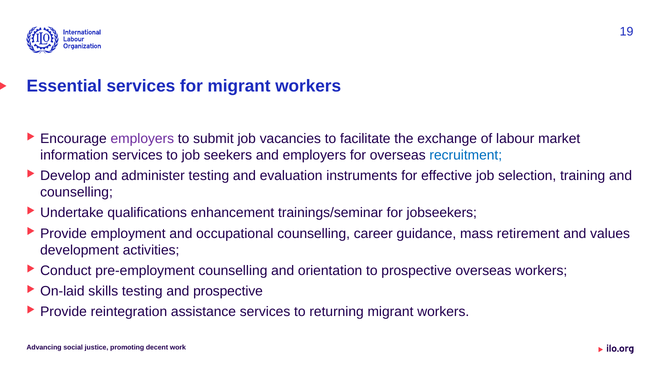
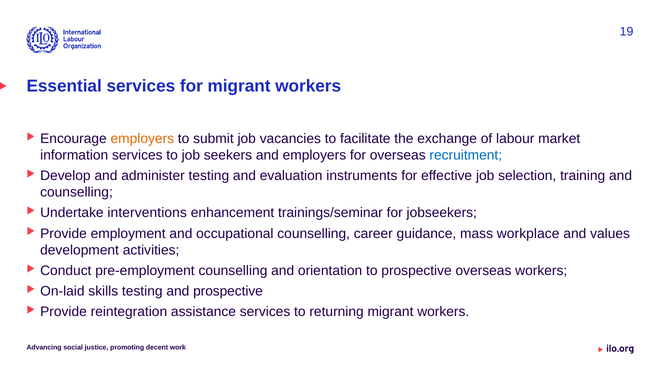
employers at (142, 139) colour: purple -> orange
qualifications: qualifications -> interventions
retirement: retirement -> workplace
